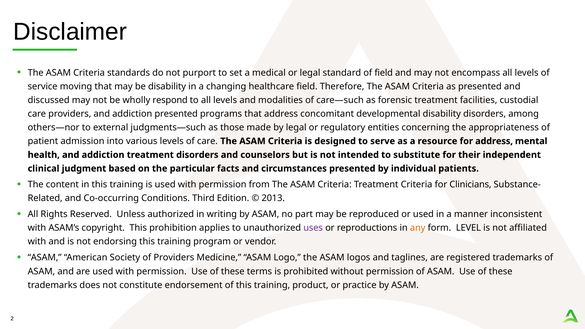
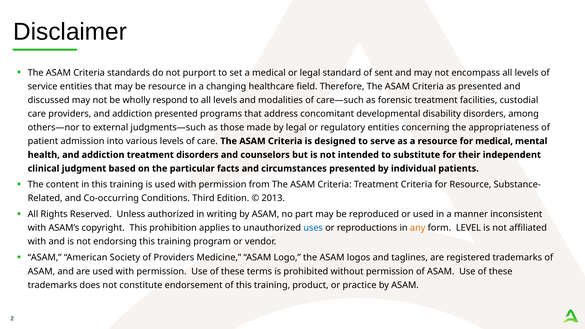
of field: field -> sent
service moving: moving -> entities
be disability: disability -> resource
for address: address -> medical
for Clinicians: Clinicians -> Resource
uses colour: purple -> blue
